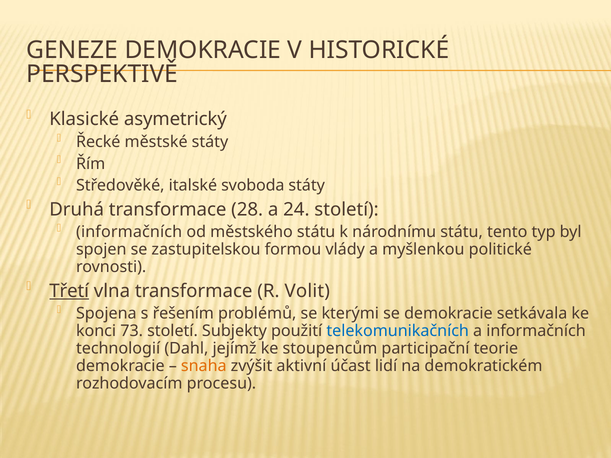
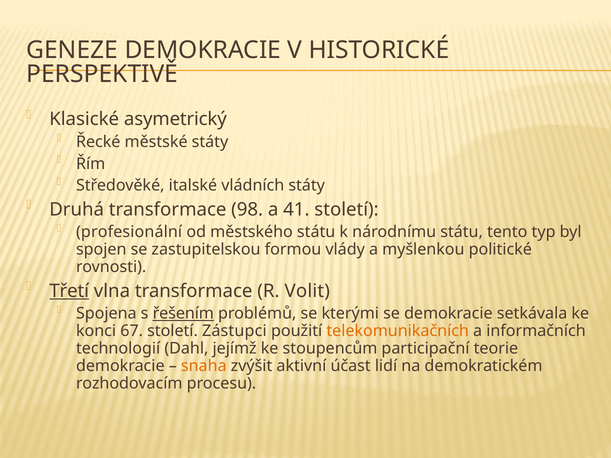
svoboda: svoboda -> vládních
28: 28 -> 98
24: 24 -> 41
informačních at (129, 232): informačních -> profesionální
řešením underline: none -> present
73: 73 -> 67
Subjekty: Subjekty -> Zástupci
telekomunikačních colour: blue -> orange
